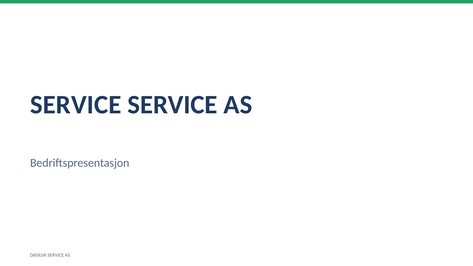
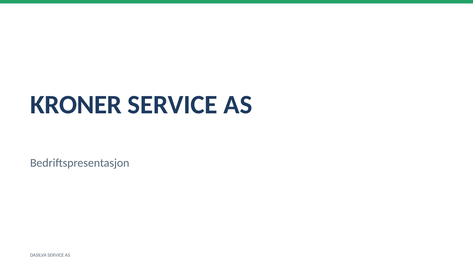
SERVICE at (76, 105): SERVICE -> KRONER
